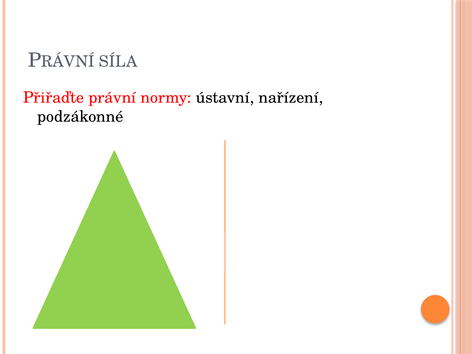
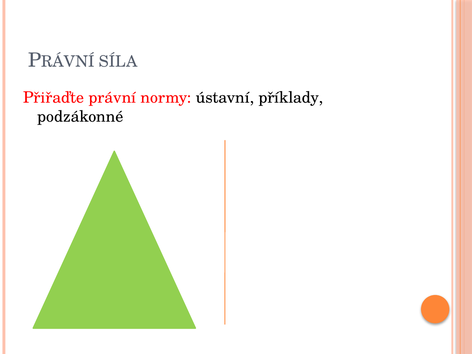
nařízení: nařízení -> příklady
